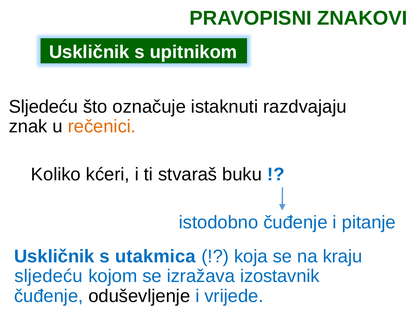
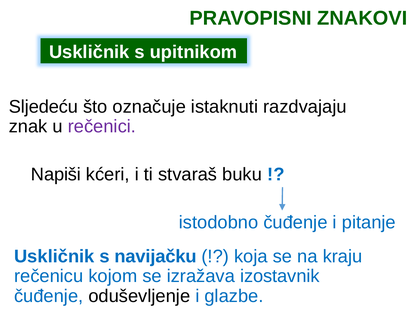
rečenici colour: orange -> purple
Koliko: Koliko -> Napiši
utakmica: utakmica -> navijačku
sljedeću at (49, 276): sljedeću -> rečenicu
vrijede: vrijede -> glazbe
